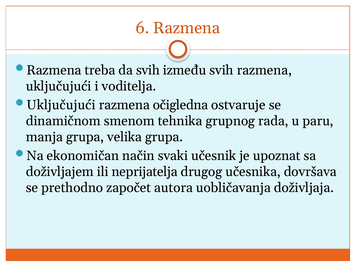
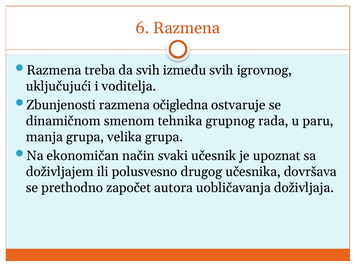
svih razmena: razmena -> igrovnog
Uključujući at (61, 105): Uključujući -> Zbunjenosti
neprijatelja: neprijatelja -> polusvesno
